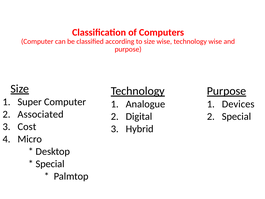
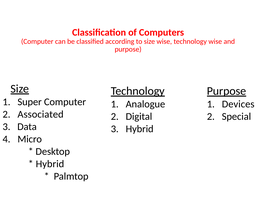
Cost: Cost -> Data
Special at (50, 164): Special -> Hybrid
